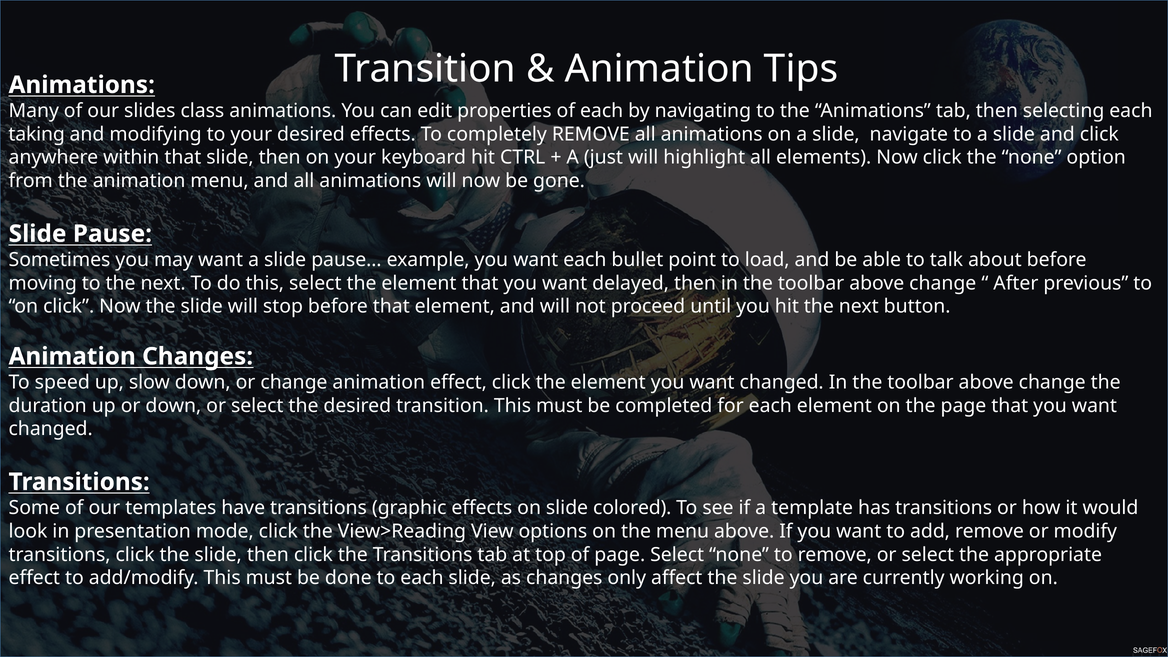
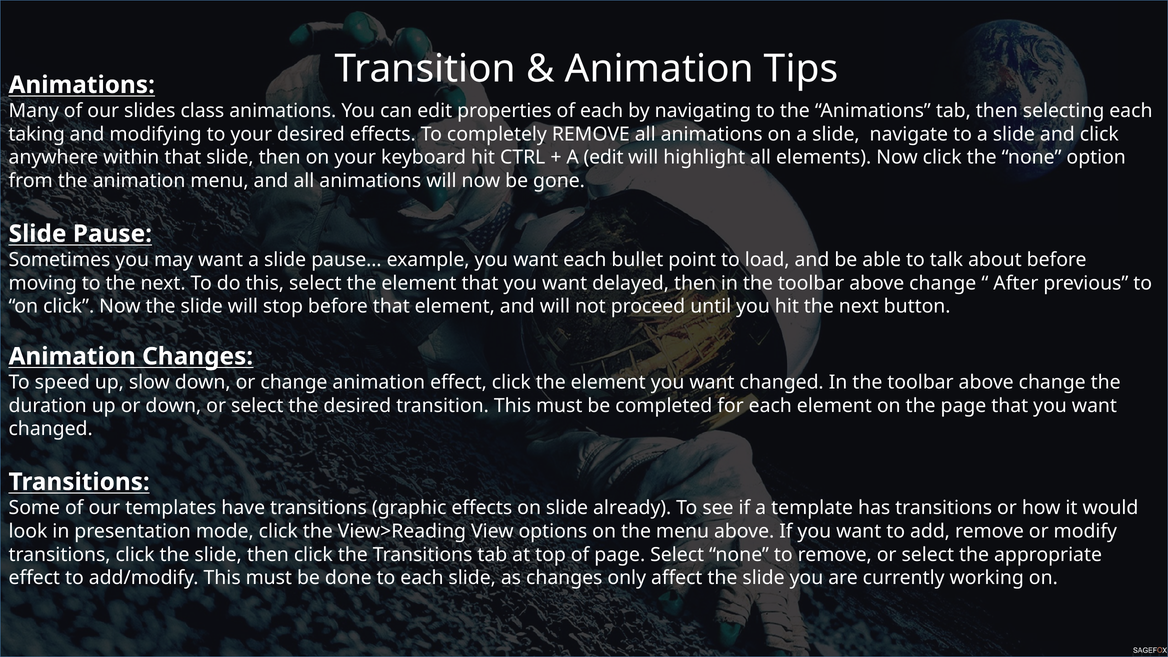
A just: just -> edit
colored: colored -> already
